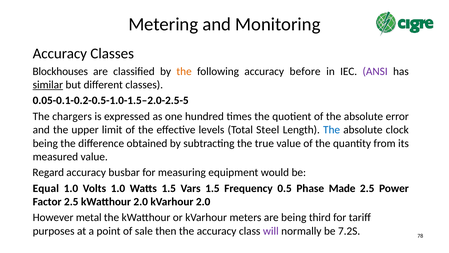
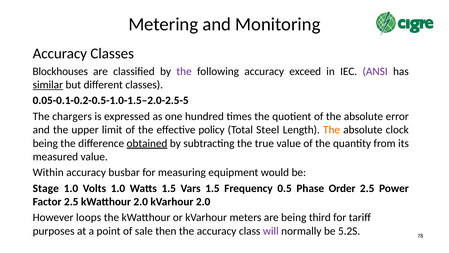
the at (184, 71) colour: orange -> purple
before: before -> exceed
levels: levels -> policy
The at (332, 130) colour: blue -> orange
obtained underline: none -> present
Regard: Regard -> Within
Equal: Equal -> Stage
Made: Made -> Order
metal: metal -> loops
7.2S: 7.2S -> 5.2S
